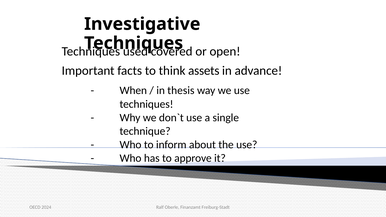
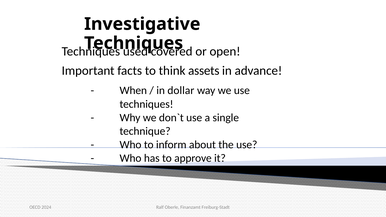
thesis: thesis -> dollar
